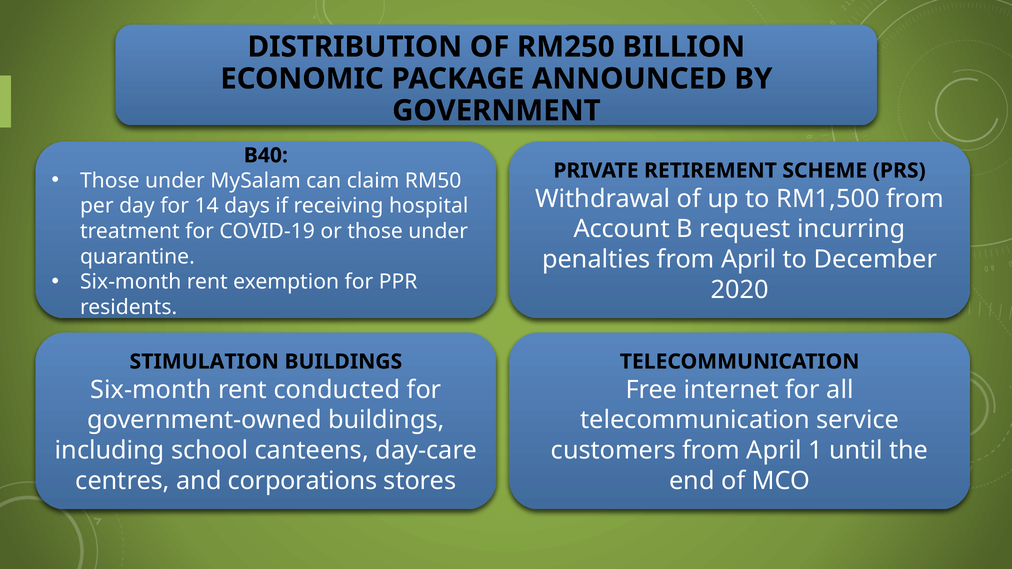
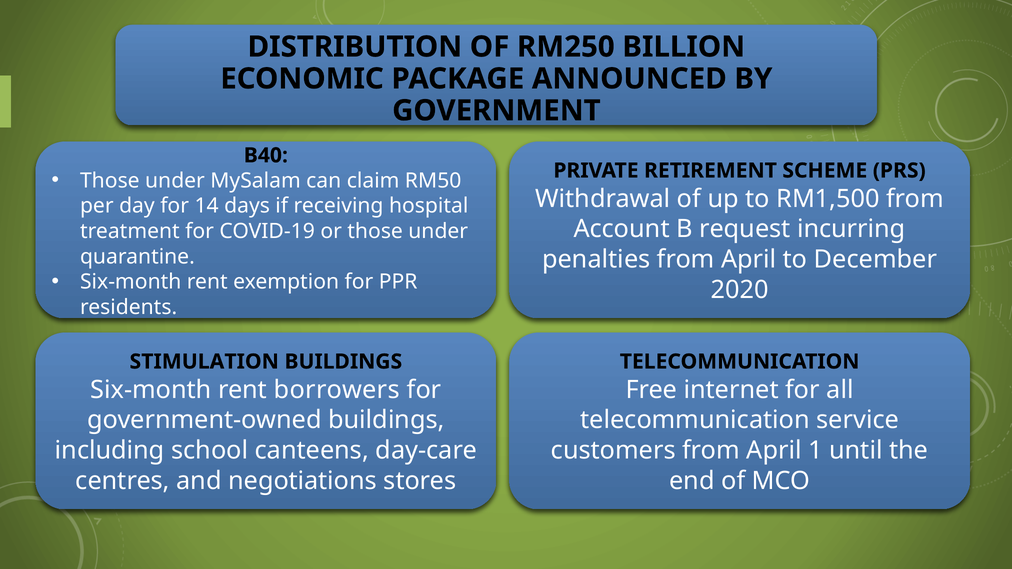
conducted: conducted -> borrowers
corporations: corporations -> negotiations
